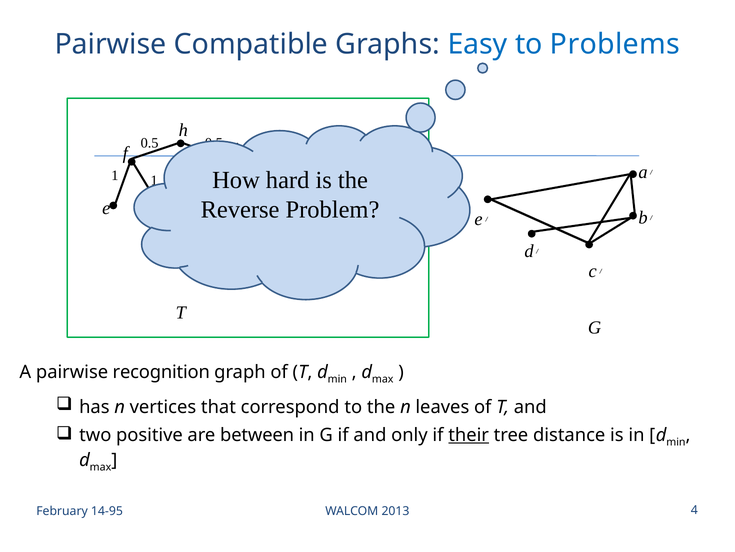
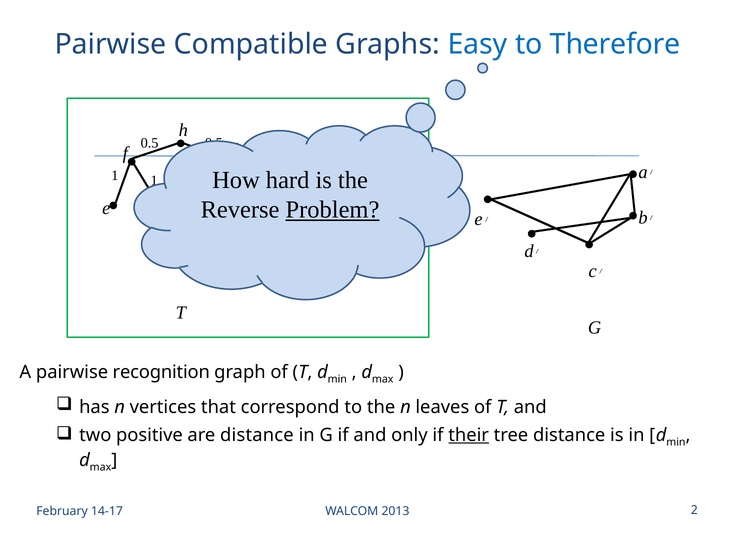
Problems: Problems -> Therefore
Problem underline: none -> present
are between: between -> distance
14-95: 14-95 -> 14-17
2013 4: 4 -> 2
